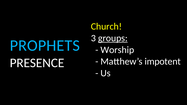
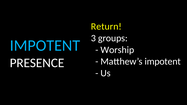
Church: Church -> Return
groups underline: present -> none
PROPHETS at (45, 46): PROPHETS -> IMPOTENT
